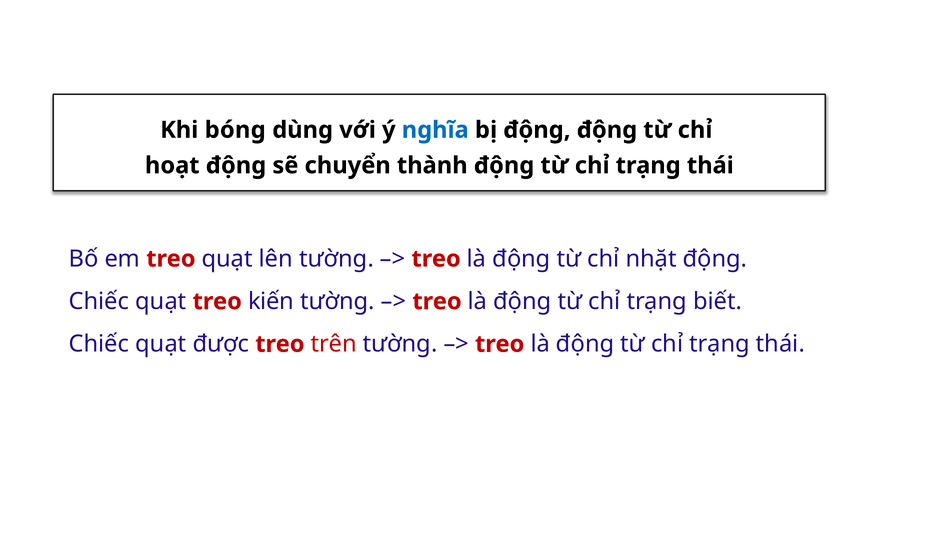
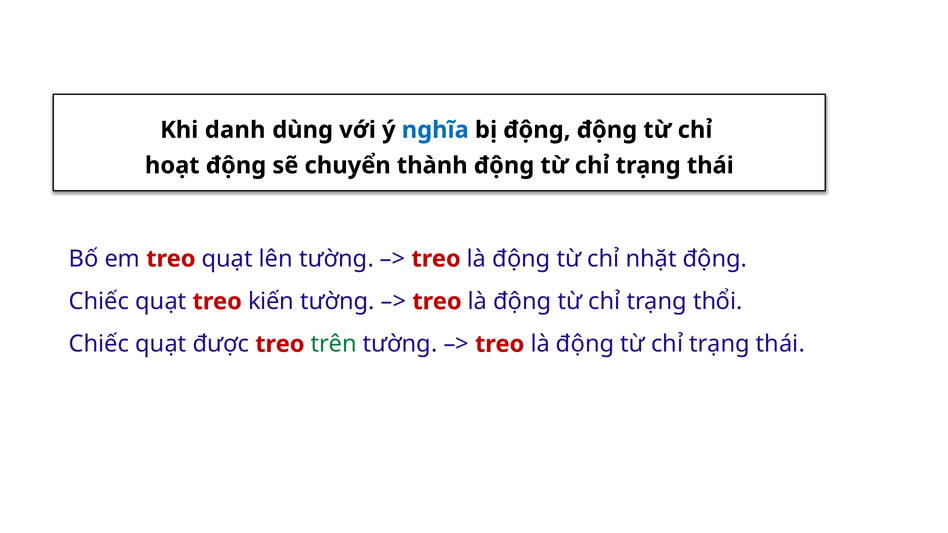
bóng: bóng -> danh
biết: biết -> thổi
trên colour: red -> green
